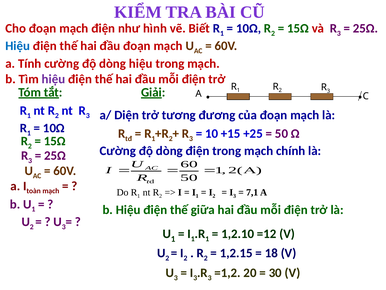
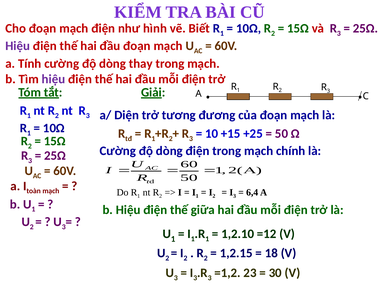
Hiệu at (18, 46) colour: blue -> purple
dòng hiệu: hiệu -> thay
7,1: 7,1 -> 6,4
20: 20 -> 23
